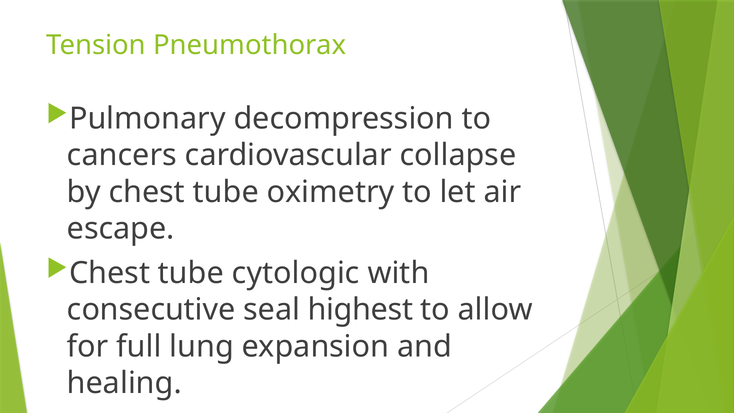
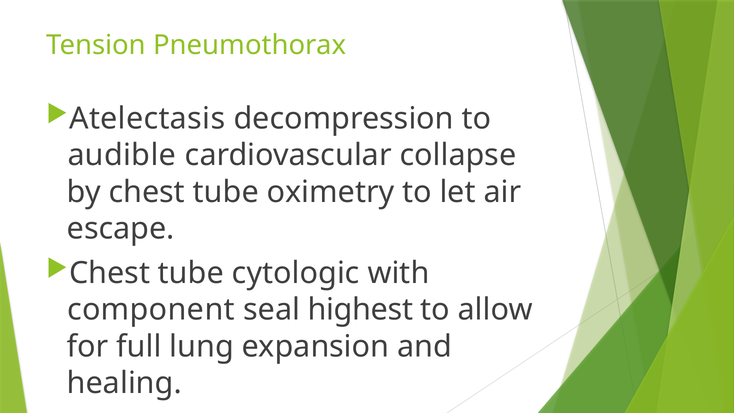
Pulmonary: Pulmonary -> Atelectasis
cancers: cancers -> audible
consecutive: consecutive -> component
